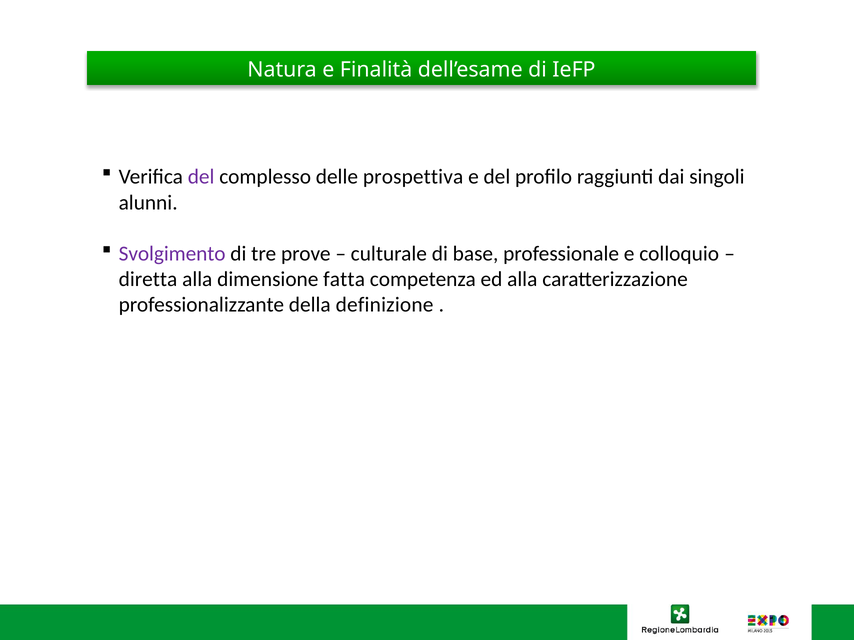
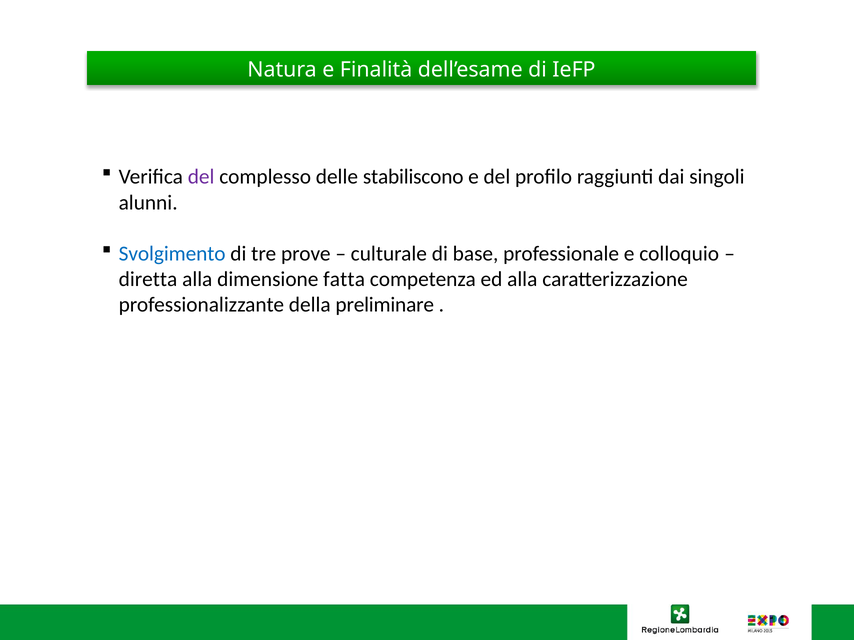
prospettiva: prospettiva -> stabiliscono
Svolgimento colour: purple -> blue
definizione: definizione -> preliminare
